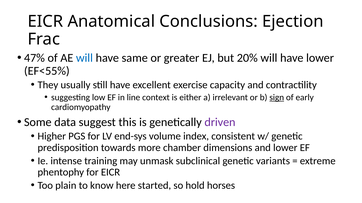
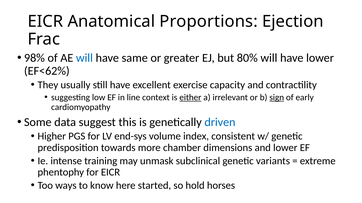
Conclusions: Conclusions -> Proportions
47%: 47% -> 98%
20%: 20% -> 80%
EF<55%: EF<55% -> EF<62%
either underline: none -> present
driven colour: purple -> blue
plain: plain -> ways
